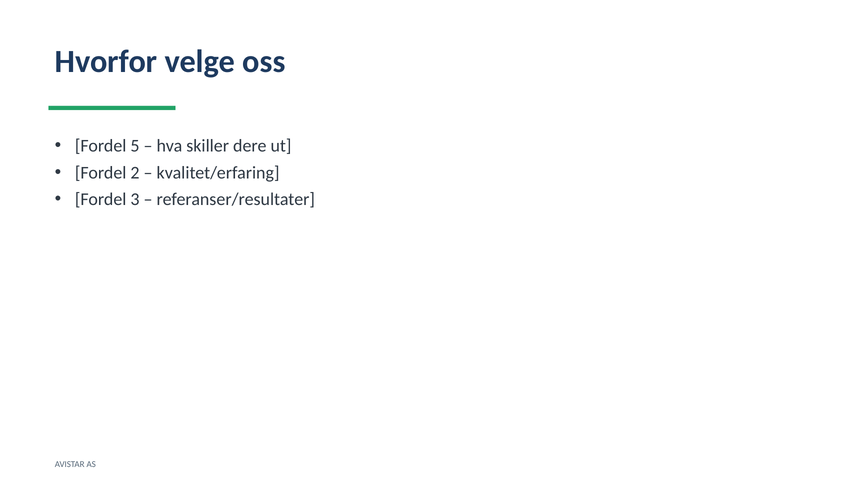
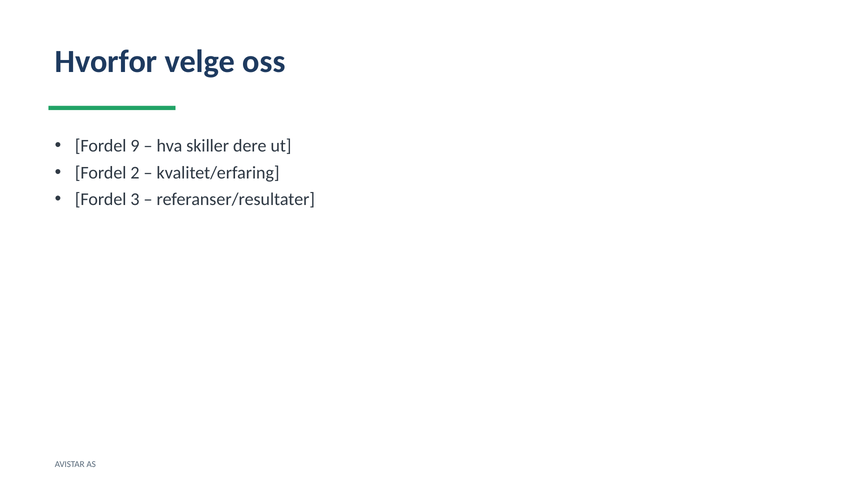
5: 5 -> 9
